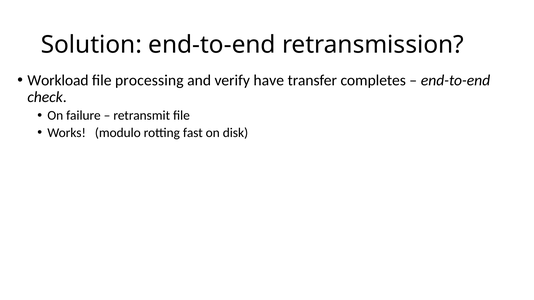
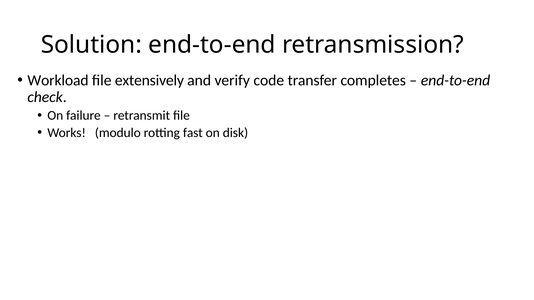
processing: processing -> extensively
have: have -> code
